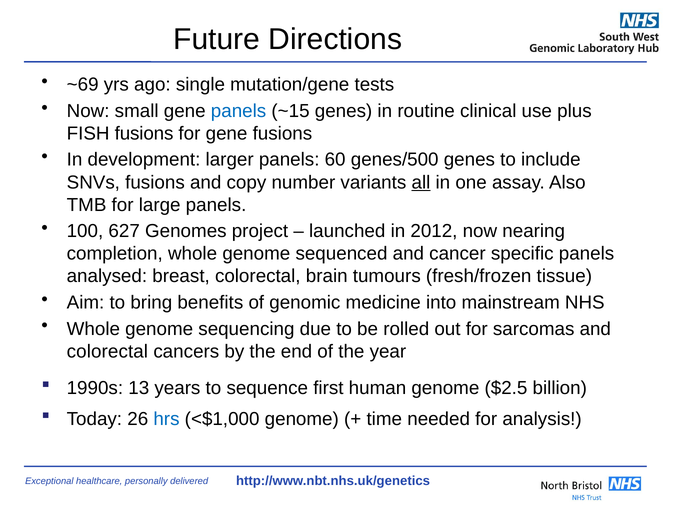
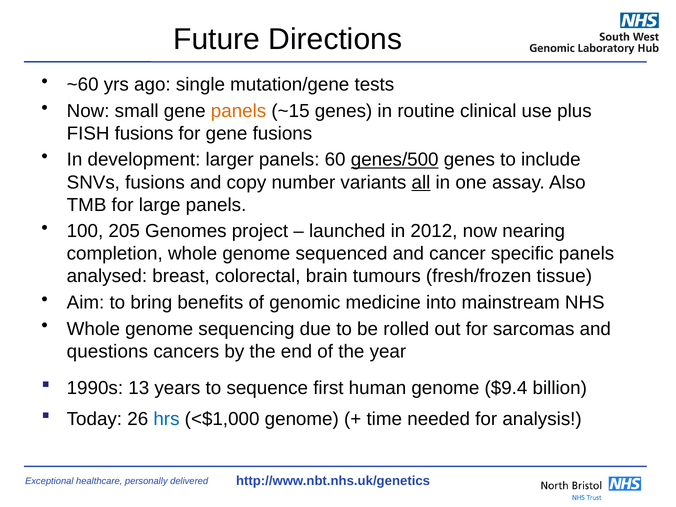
~69: ~69 -> ~60
panels at (239, 111) colour: blue -> orange
genes/500 underline: none -> present
627: 627 -> 205
colorectal at (107, 351): colorectal -> questions
$2.5: $2.5 -> $9.4
